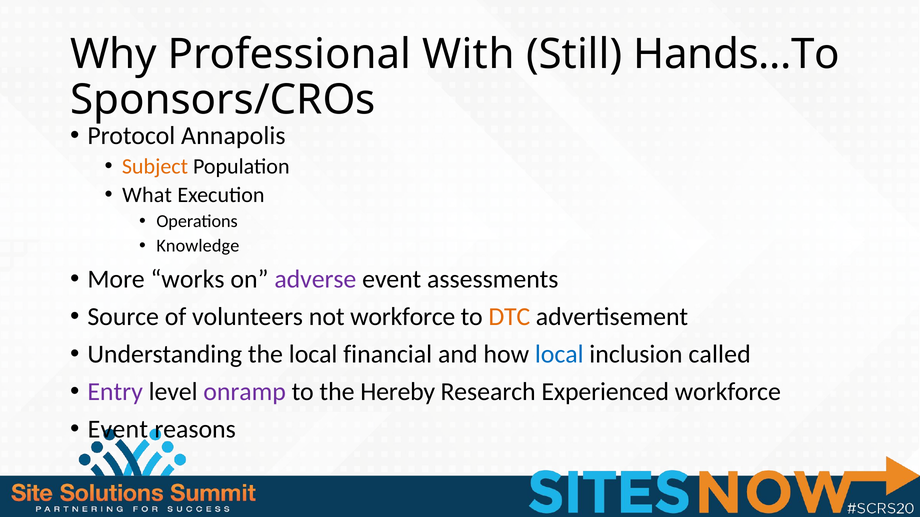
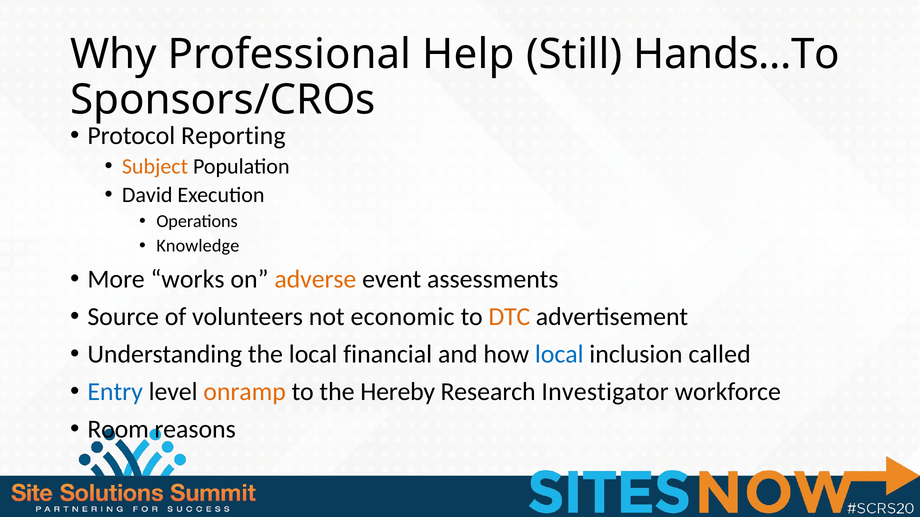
With: With -> Help
Annapolis: Annapolis -> Reporting
What: What -> David
adverse colour: purple -> orange
not workforce: workforce -> economic
Entry colour: purple -> blue
onramp colour: purple -> orange
Experienced: Experienced -> Investigator
Event at (118, 430): Event -> Room
